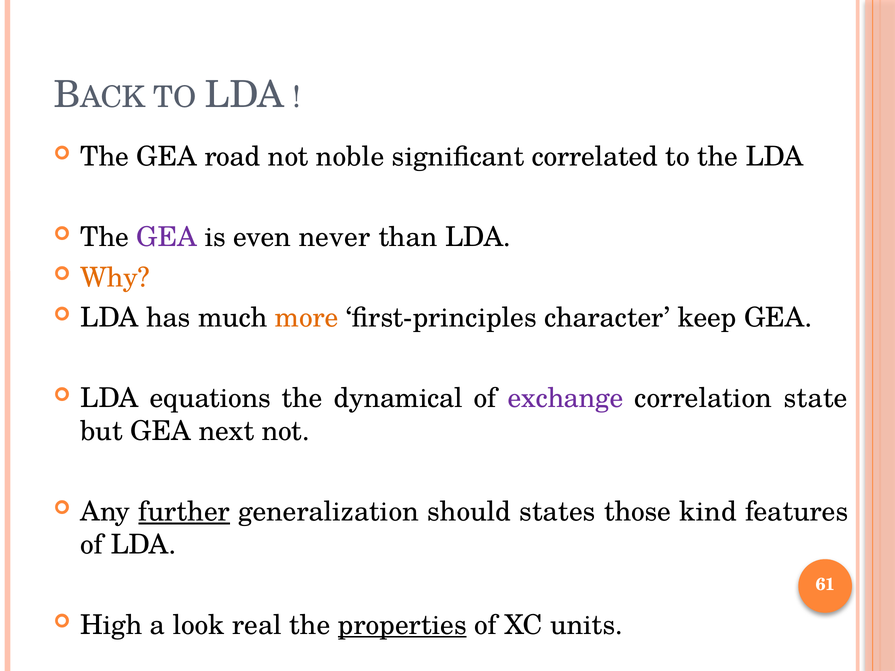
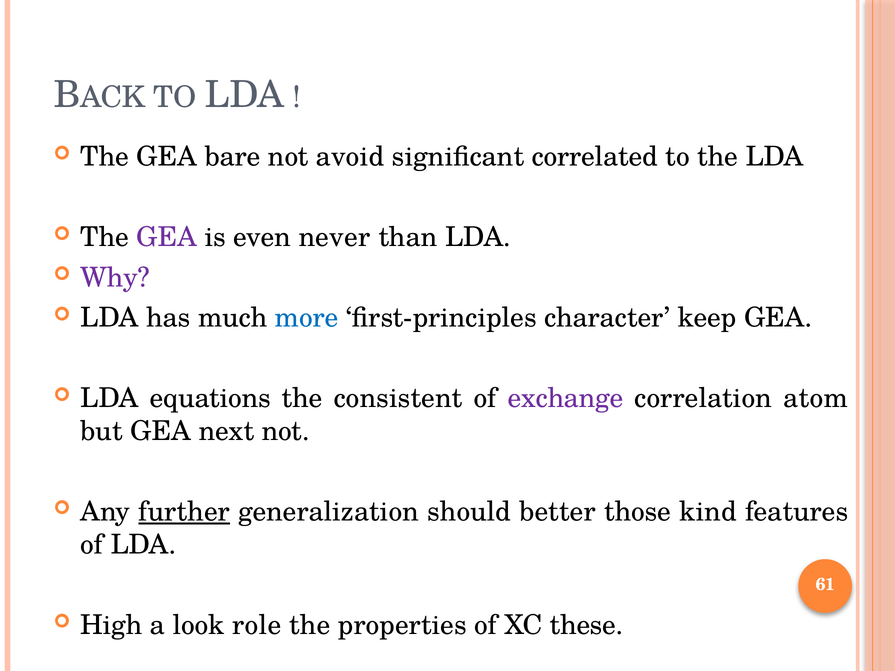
road: road -> bare
noble: noble -> avoid
Why colour: orange -> purple
more colour: orange -> blue
dynamical: dynamical -> consistent
state: state -> atom
states: states -> better
real: real -> role
properties underline: present -> none
units: units -> these
